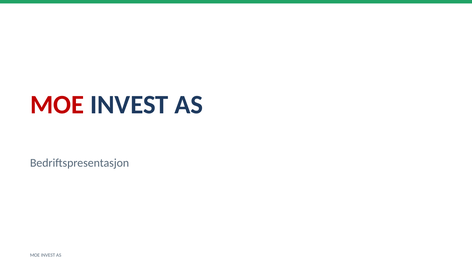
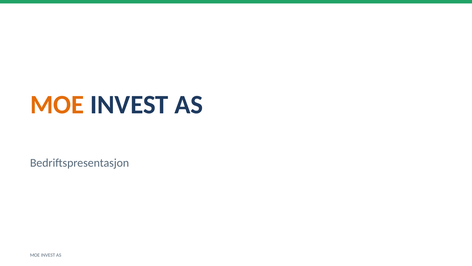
MOE at (57, 105) colour: red -> orange
